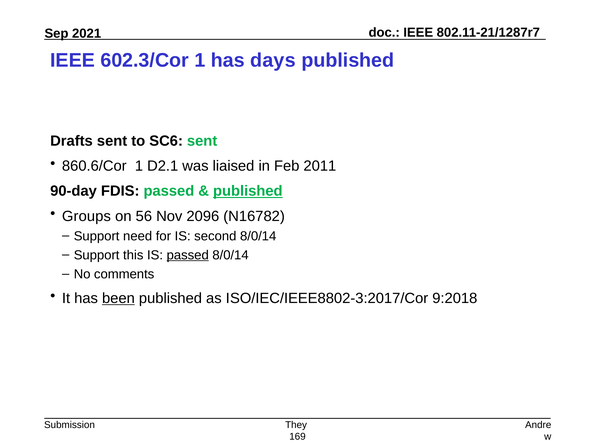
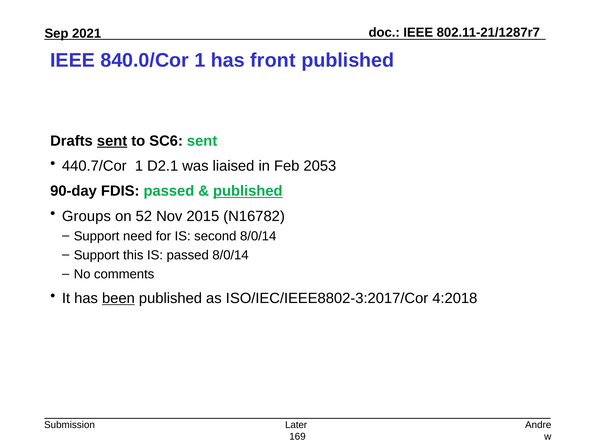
602.3/Cor: 602.3/Cor -> 840.0/Cor
days: days -> front
sent at (112, 141) underline: none -> present
860.6/Cor: 860.6/Cor -> 440.7/Cor
2011: 2011 -> 2053
56: 56 -> 52
2096: 2096 -> 2015
passed at (188, 255) underline: present -> none
9:2018: 9:2018 -> 4:2018
They: They -> Later
